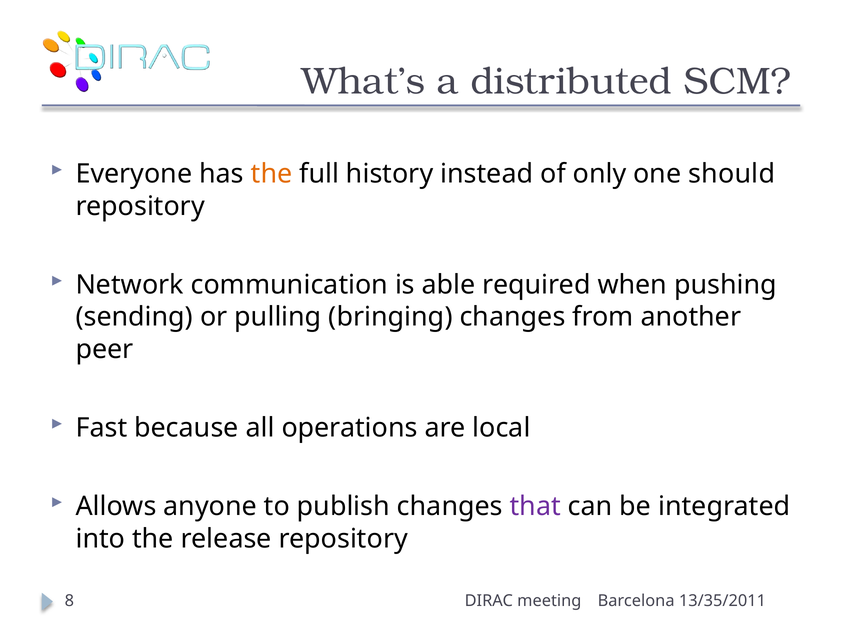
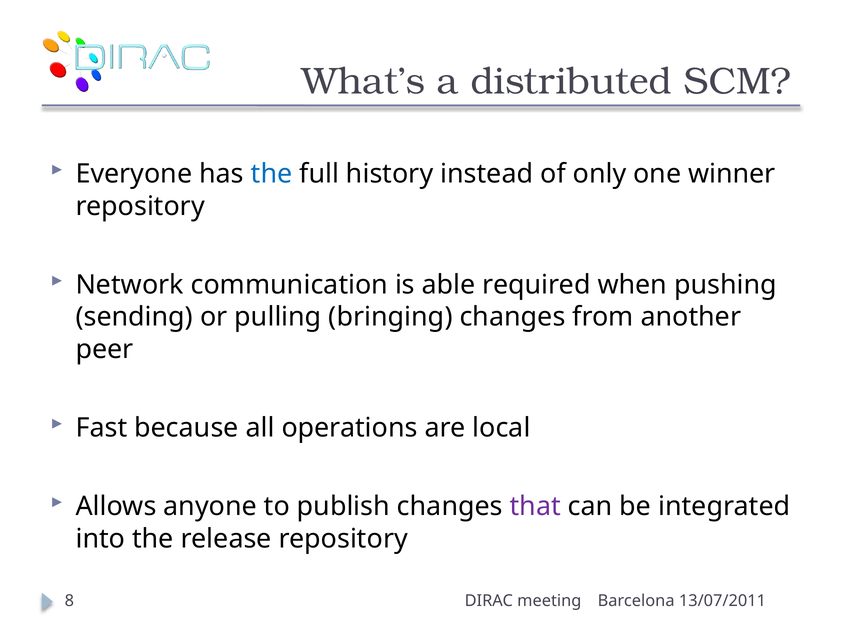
the at (272, 174) colour: orange -> blue
should: should -> winner
13/35/2011: 13/35/2011 -> 13/07/2011
